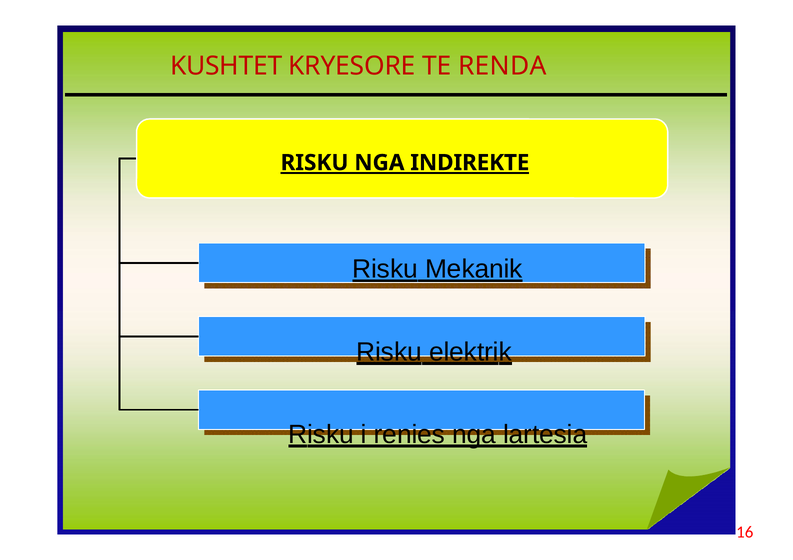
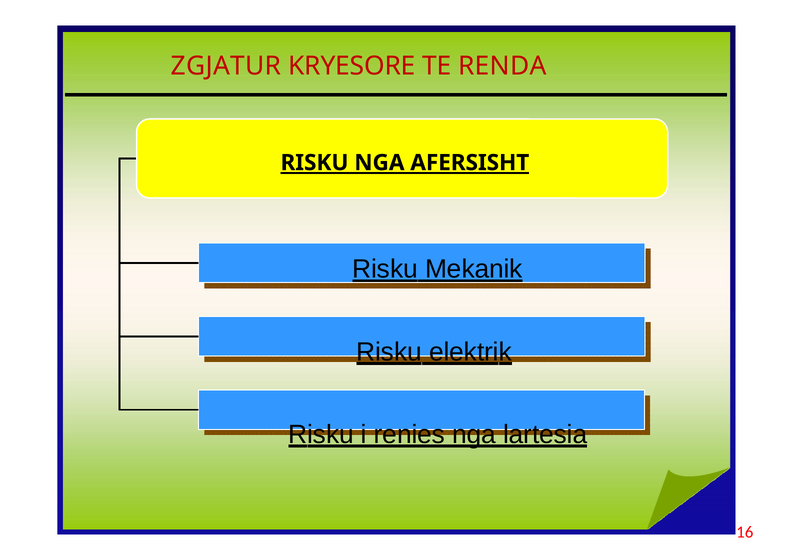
KUSHTET: KUSHTET -> ZGJATUR
INDIREKTE: INDIREKTE -> AFERSISHT
